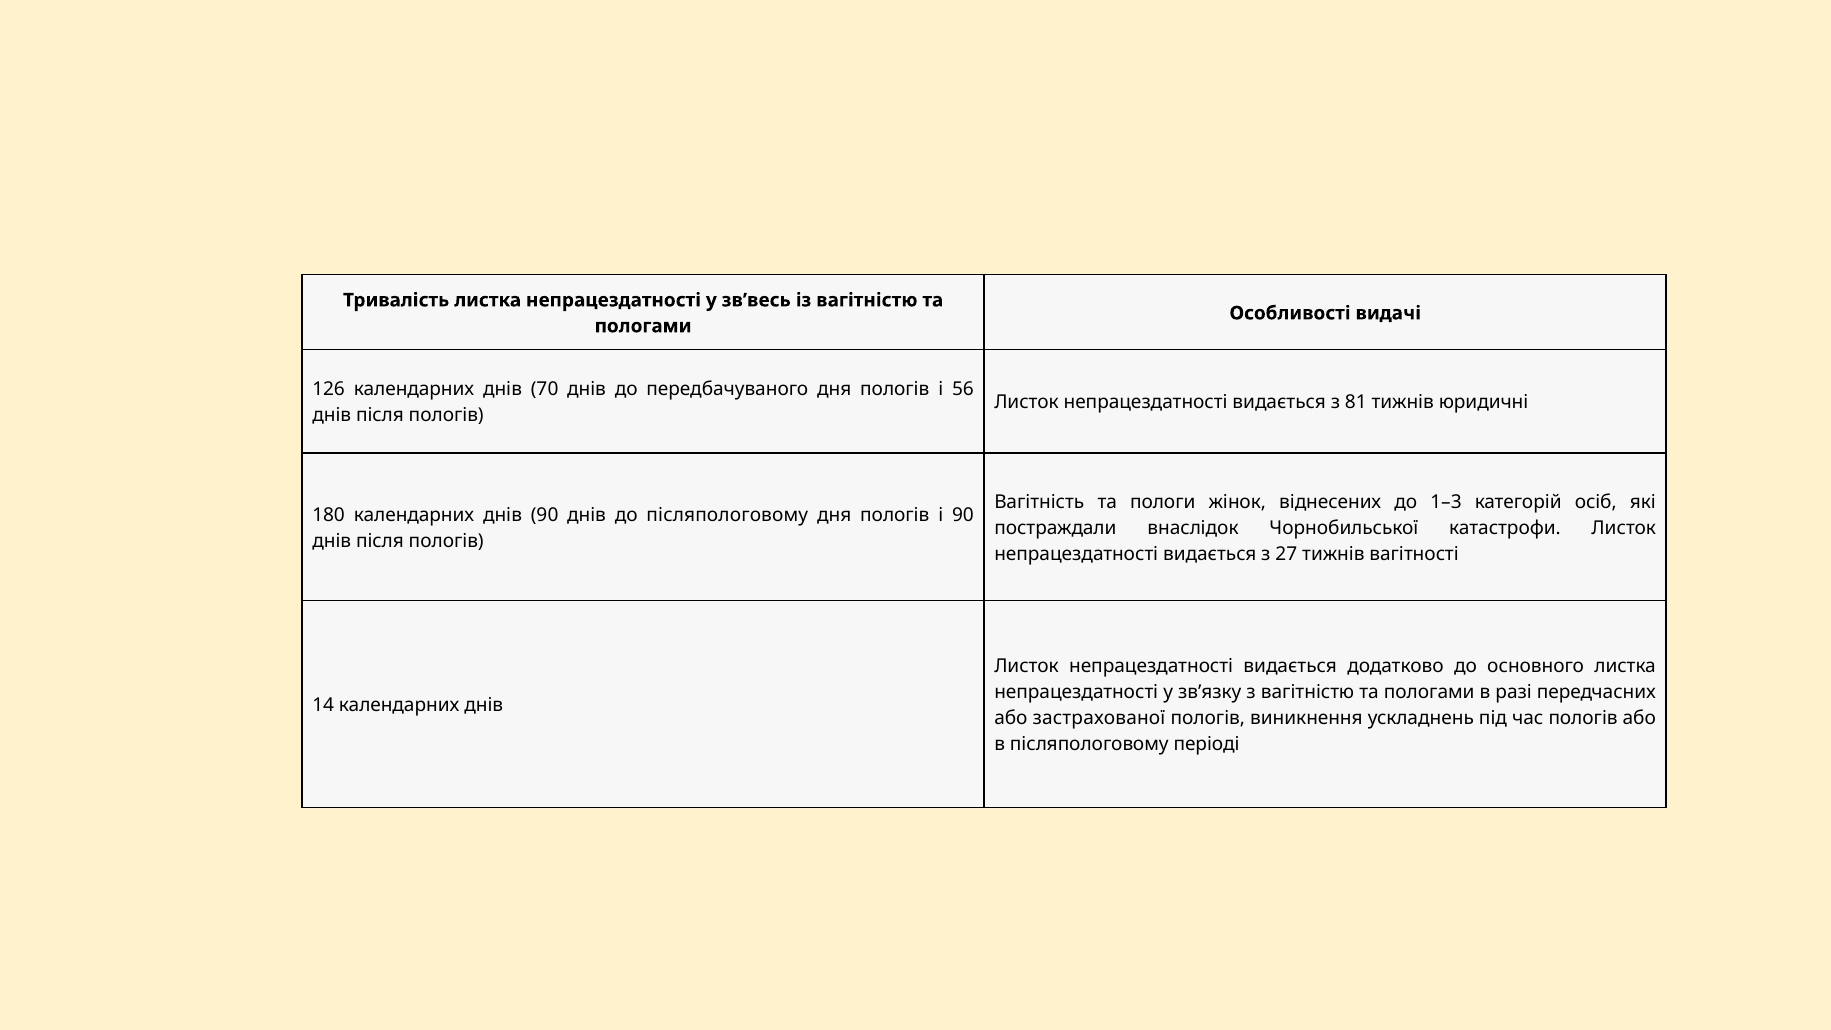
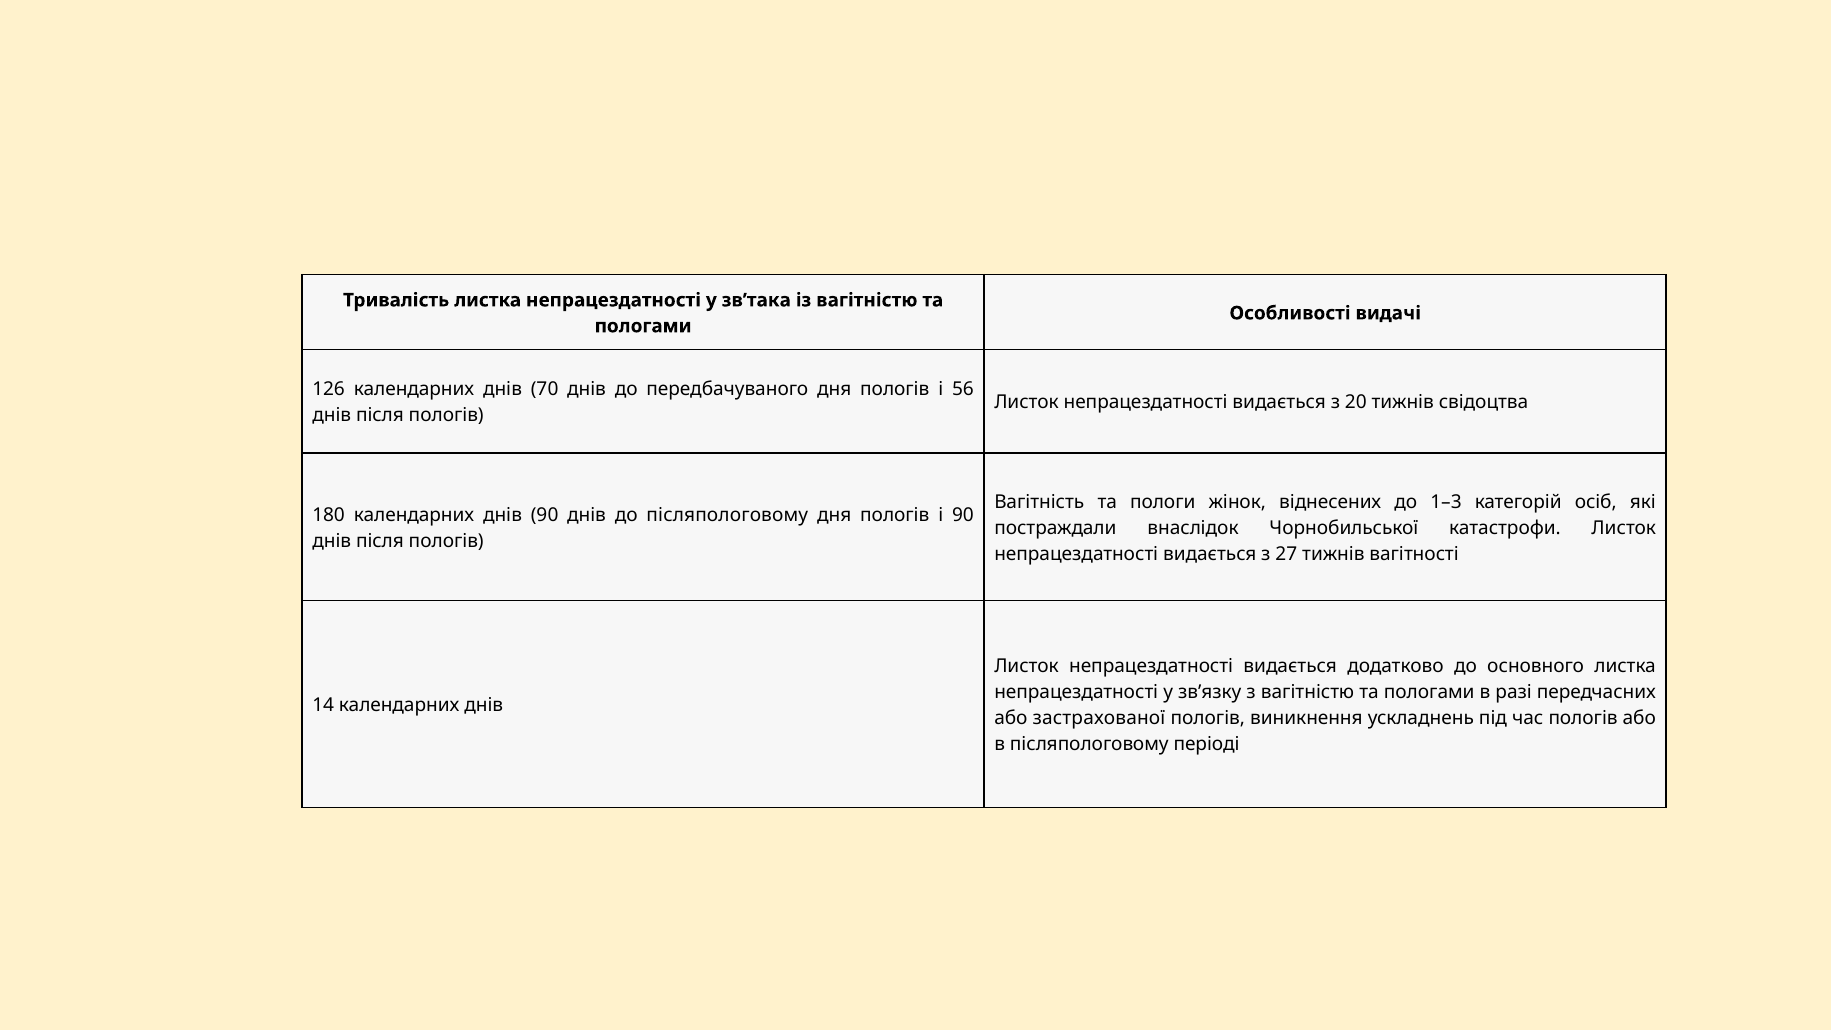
зв’весь: зв’весь -> зв’така
81: 81 -> 20
юридичні: юридичні -> свідоцтва
